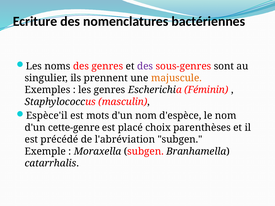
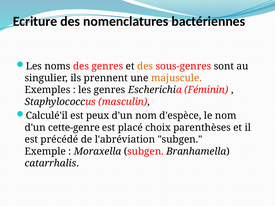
des at (145, 66) colour: purple -> orange
Espèce'il: Espèce'il -> Calculé'il
mots: mots -> peux
